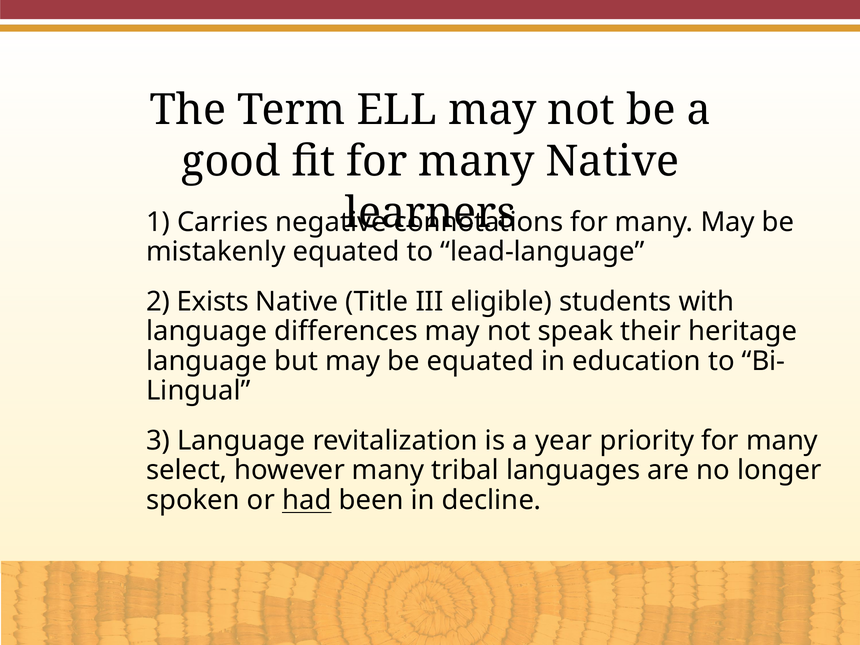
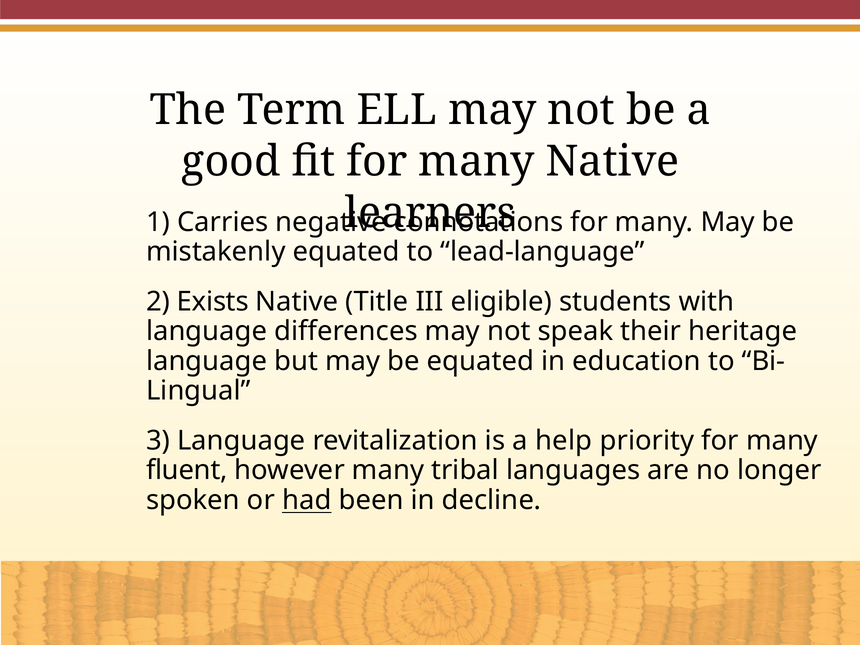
year: year -> help
select: select -> fluent
